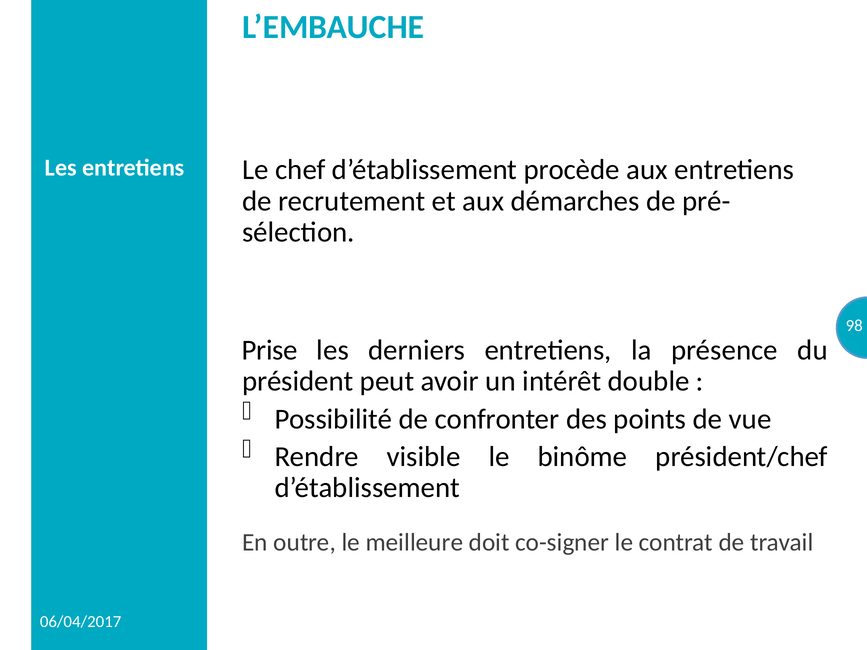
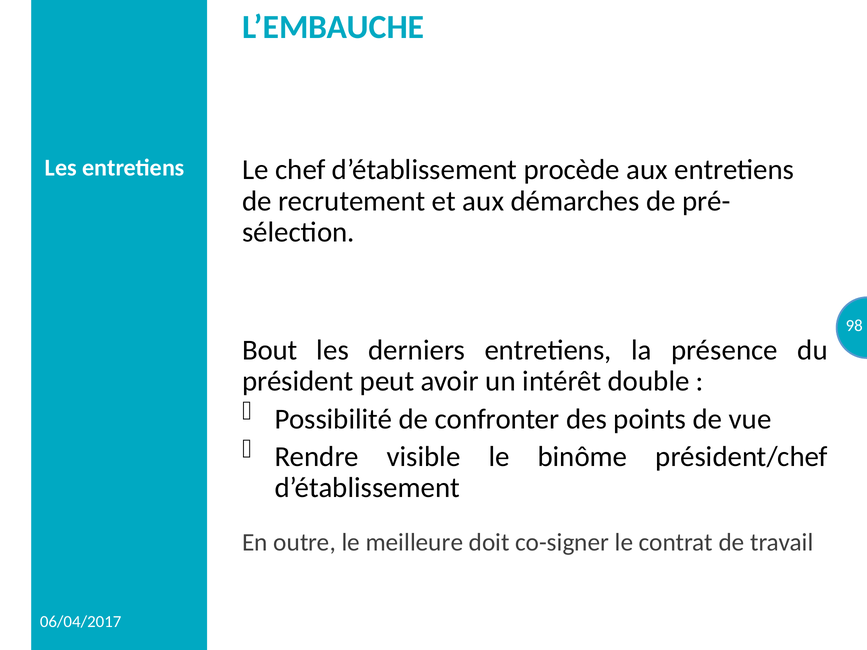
Prise: Prise -> Bout
